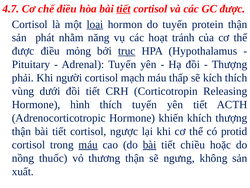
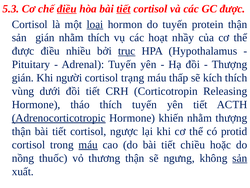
4.7: 4.7 -> 5.3
điều at (67, 9) underline: none -> present
sản phát: phát -> gián
nhằm năng: năng -> thích
tránh: tránh -> nhầy
mỏng: mỏng -> nhiều
phải at (23, 78): phải -> gián
mạch: mạch -> trạng
hình: hình -> tháo
Adrenocorticotropic underline: none -> present
khiến khích: khích -> nhằm
bài at (150, 144) underline: present -> none
sản at (240, 158) underline: none -> present
